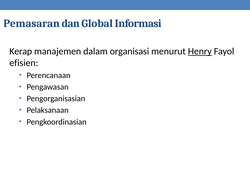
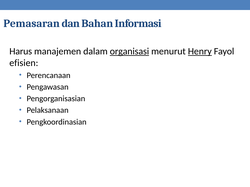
Global: Global -> Bahan
Kerap: Kerap -> Harus
organisasi underline: none -> present
